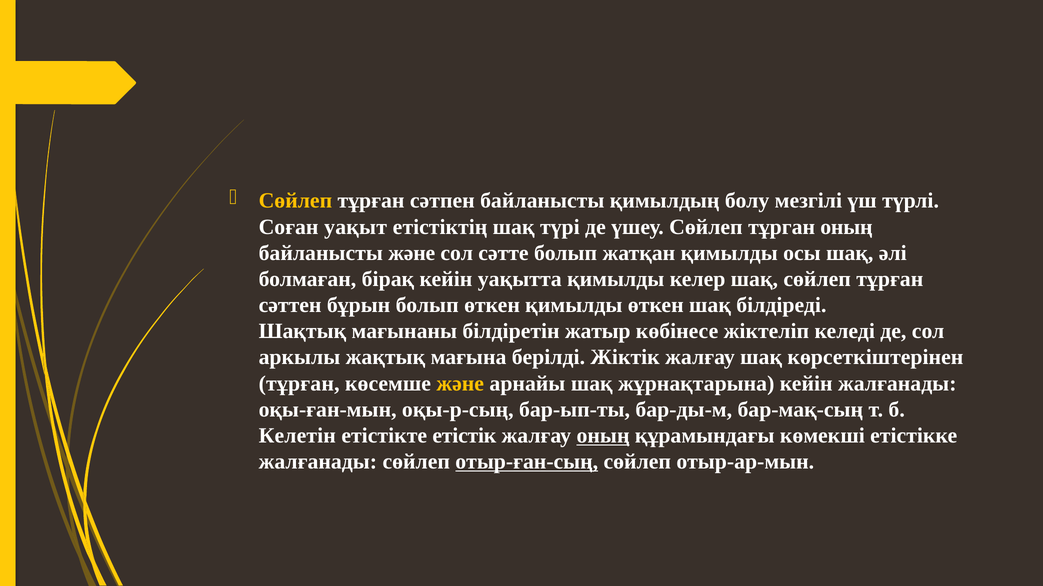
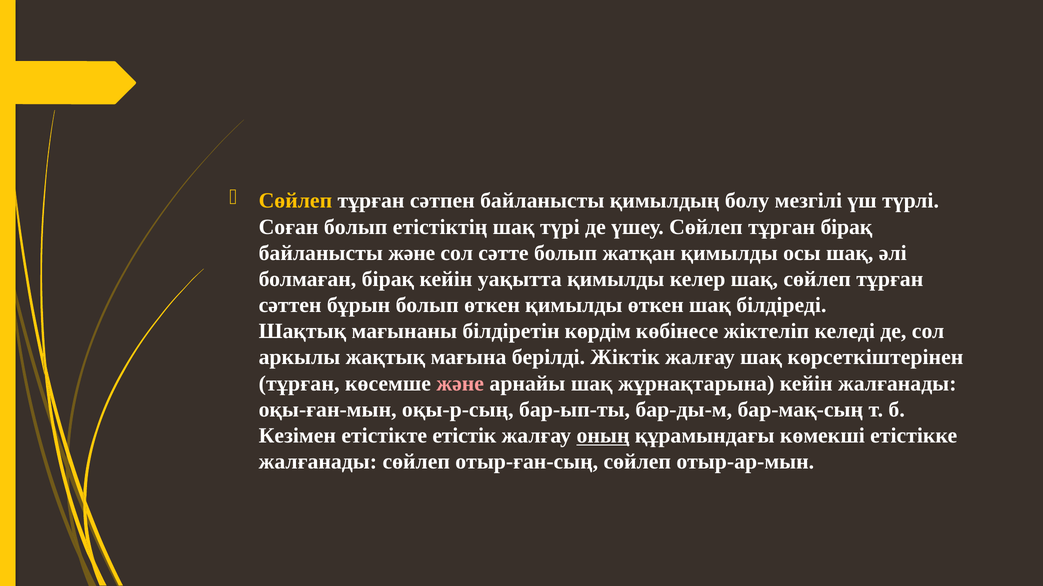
Соған уақыт: уақыт -> болып
тұрган оның: оның -> бірақ
жатыр: жатыр -> көрдім
және at (460, 384) colour: yellow -> pink
Келетін: Келетін -> Кезімен
отыр-ған-сың underline: present -> none
